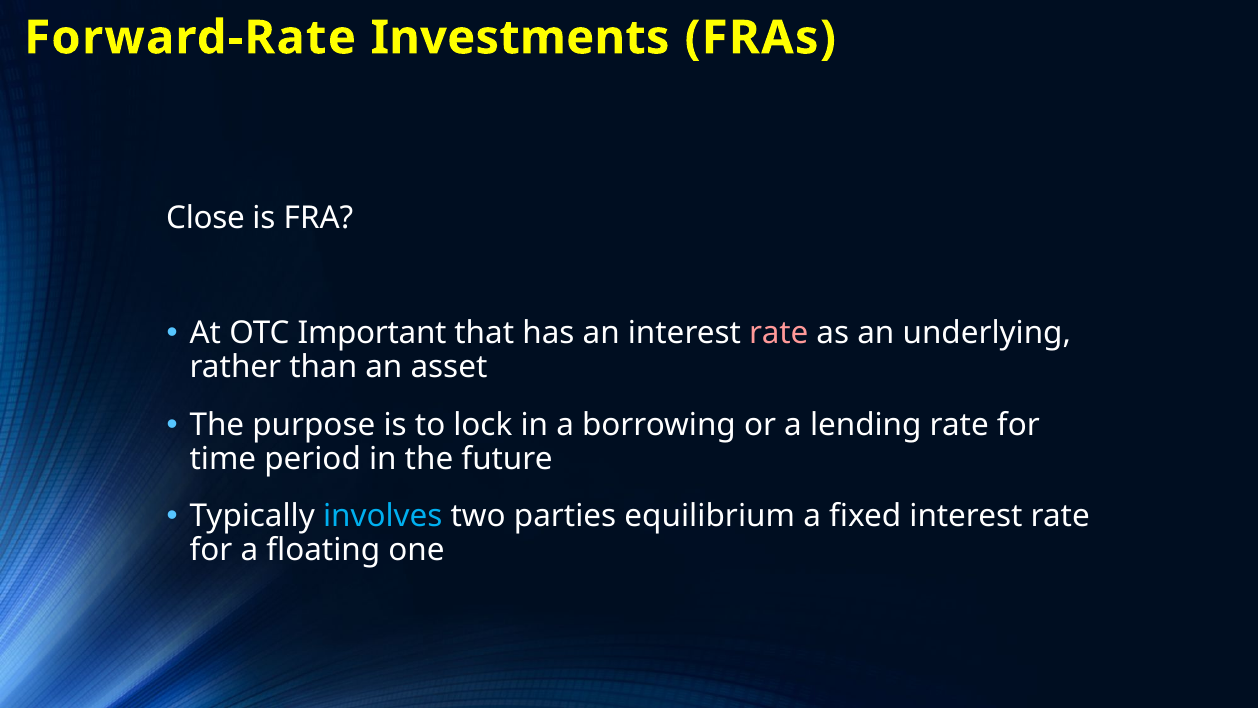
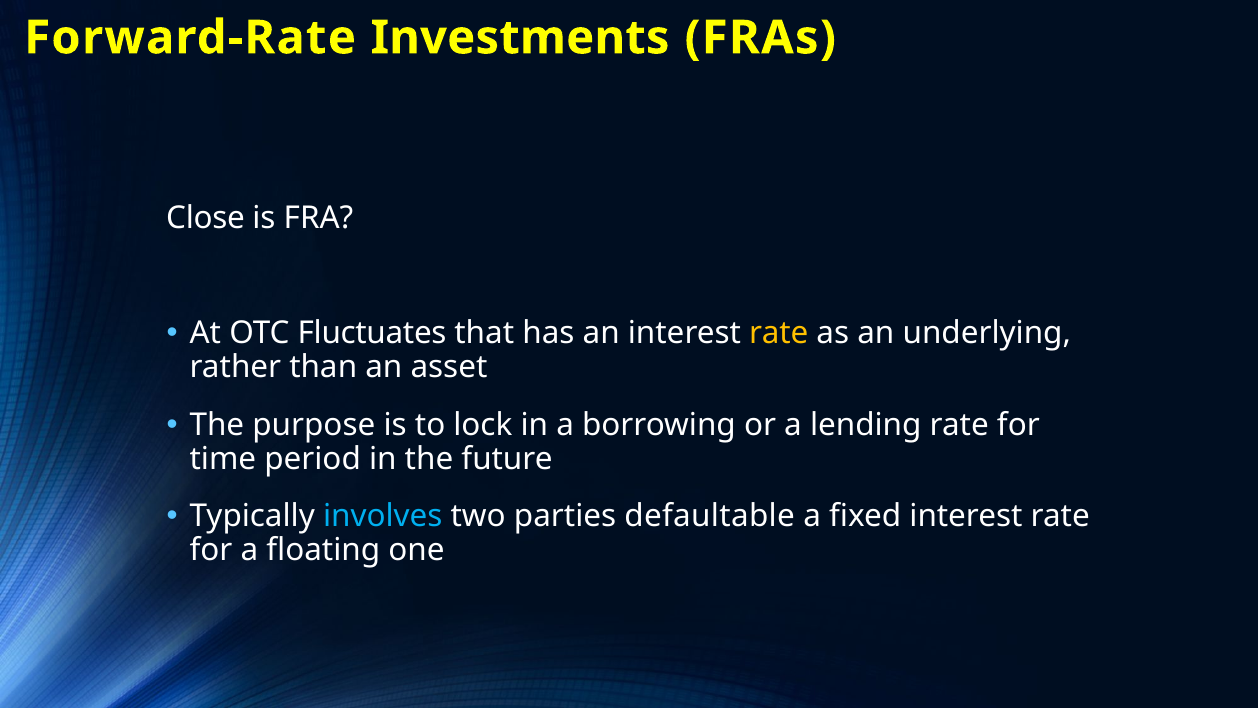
Important: Important -> Fluctuates
rate at (779, 333) colour: pink -> yellow
equilibrium: equilibrium -> defaultable
